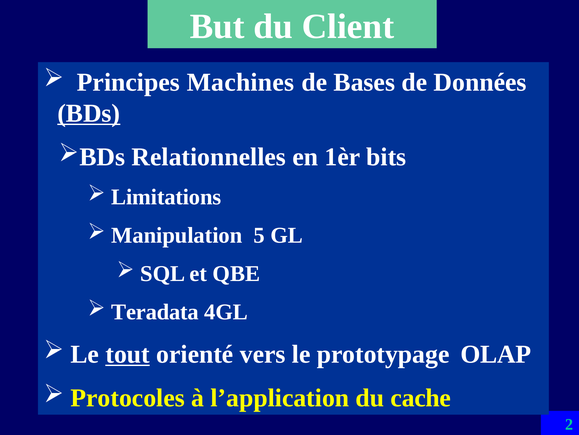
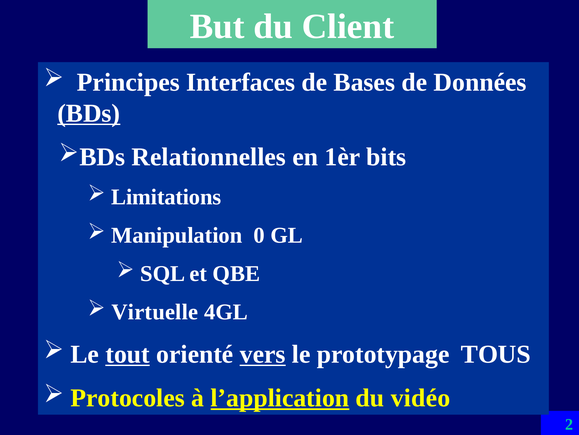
Machines: Machines -> Interfaces
5: 5 -> 0
Teradata: Teradata -> Virtuelle
vers underline: none -> present
OLAP: OLAP -> TOUS
l’application underline: none -> present
cache: cache -> vidéo
